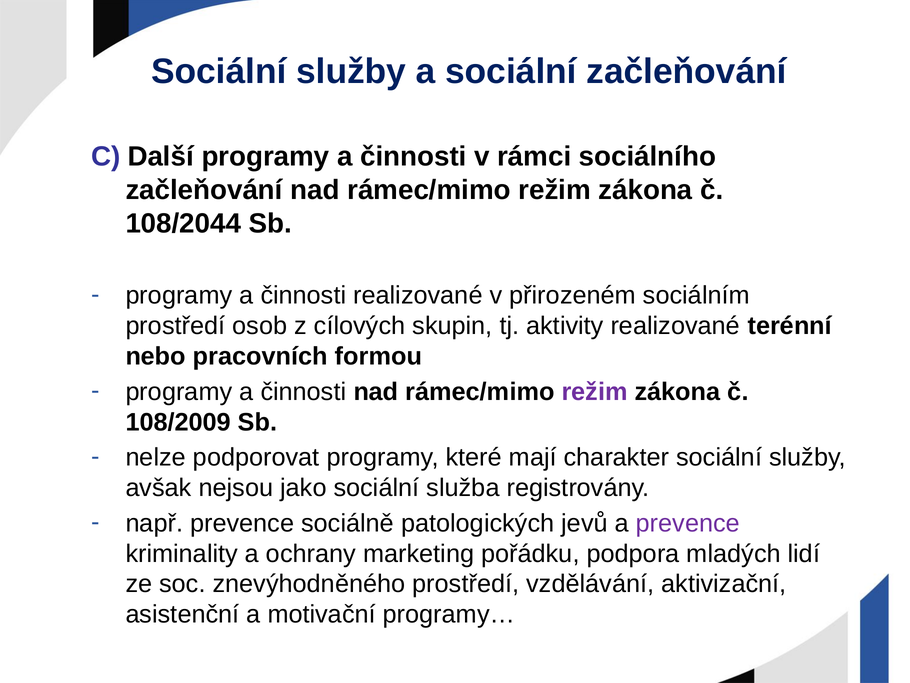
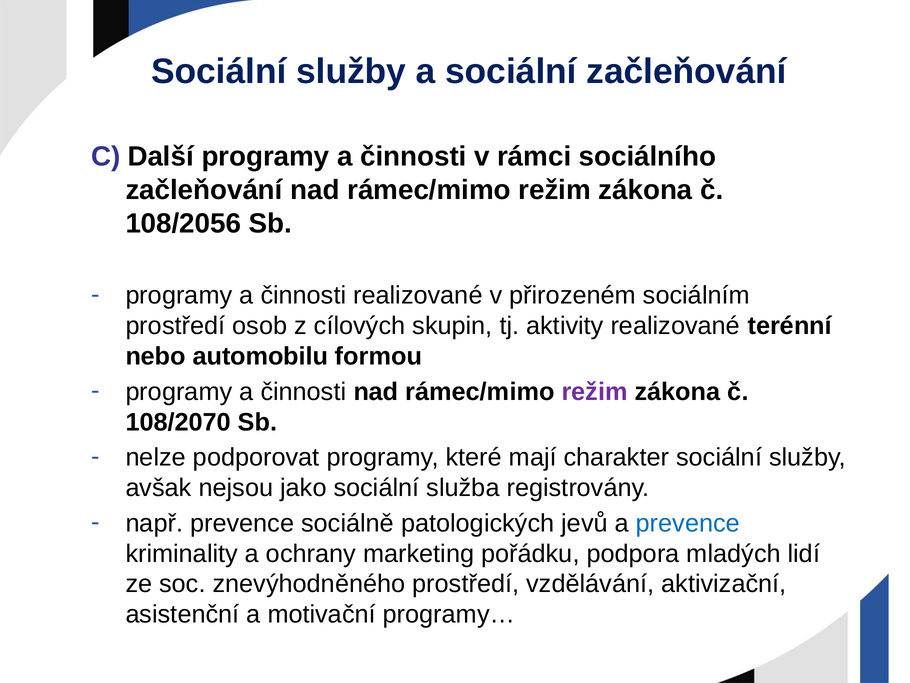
108/2044: 108/2044 -> 108/2056
pracovních: pracovních -> automobilu
108/2009: 108/2009 -> 108/2070
prevence at (688, 523) colour: purple -> blue
